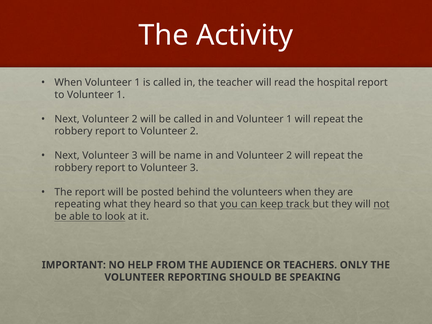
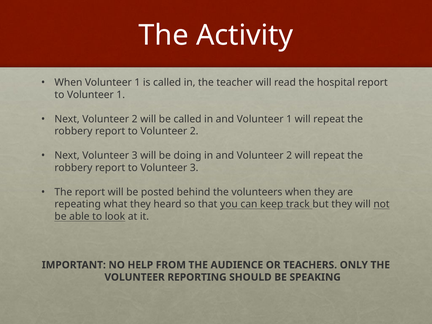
name: name -> doing
